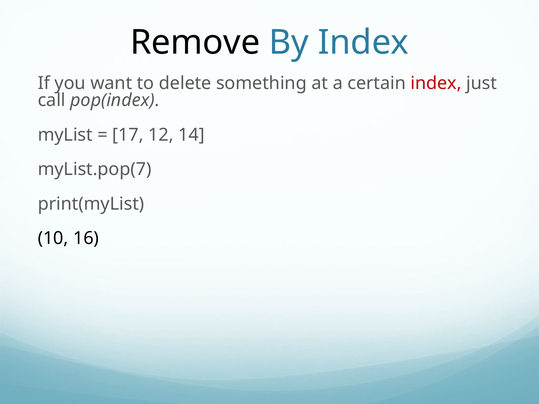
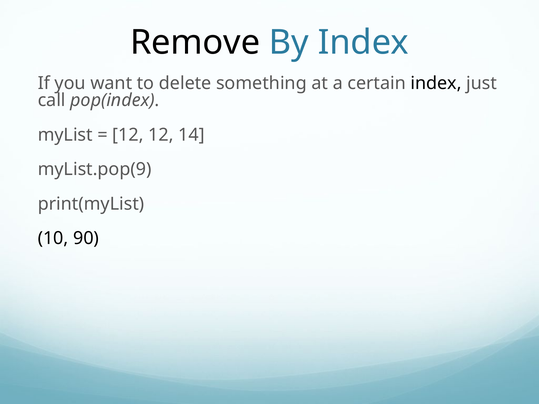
index at (436, 83) colour: red -> black
17 at (128, 135): 17 -> 12
myList.pop(7: myList.pop(7 -> myList.pop(9
16: 16 -> 90
